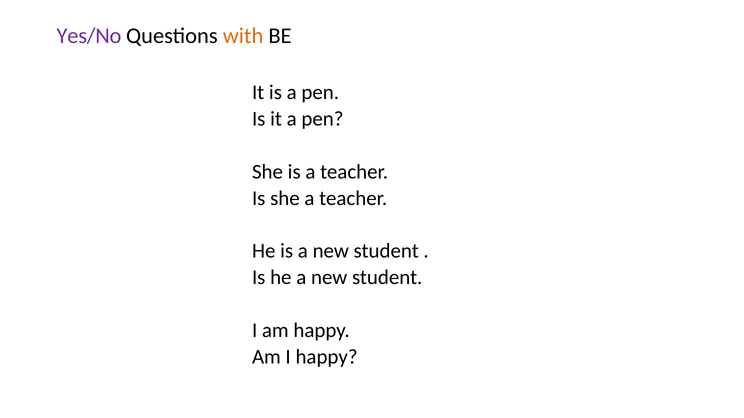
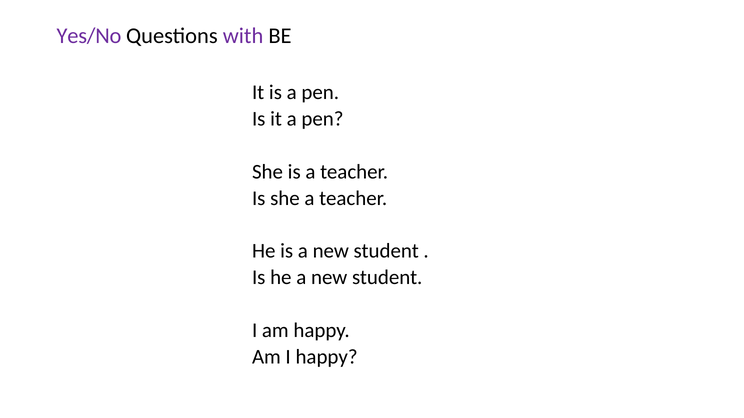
with colour: orange -> purple
